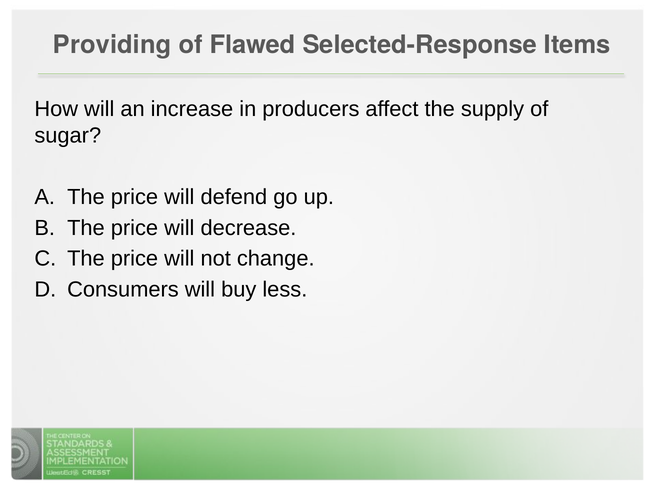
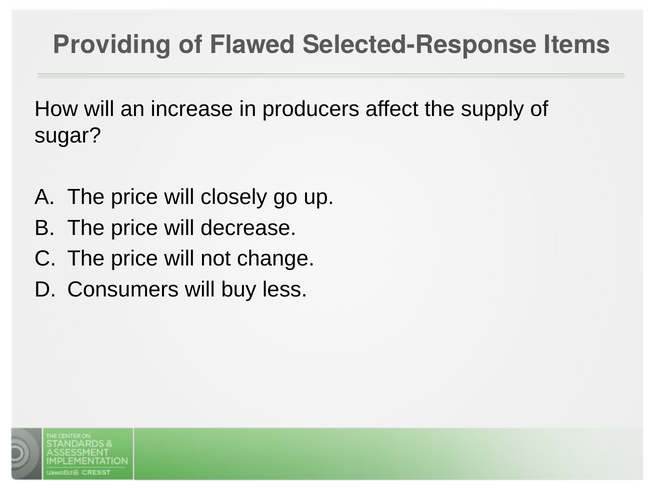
defend: defend -> closely
